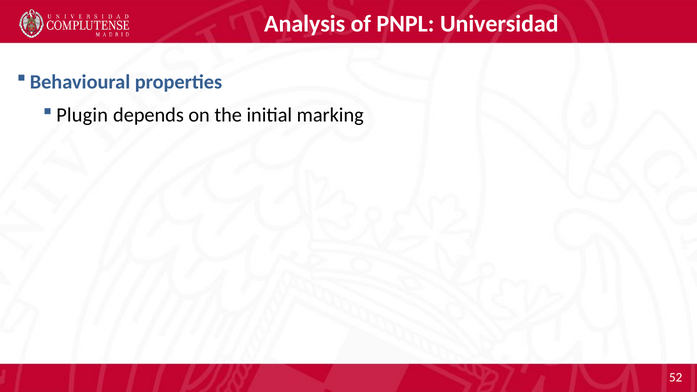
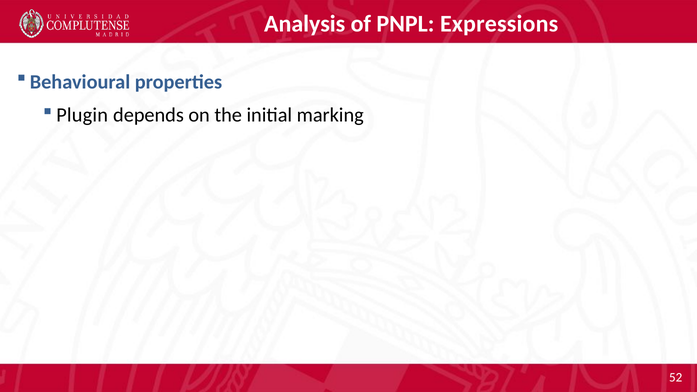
Universidad: Universidad -> Expressions
